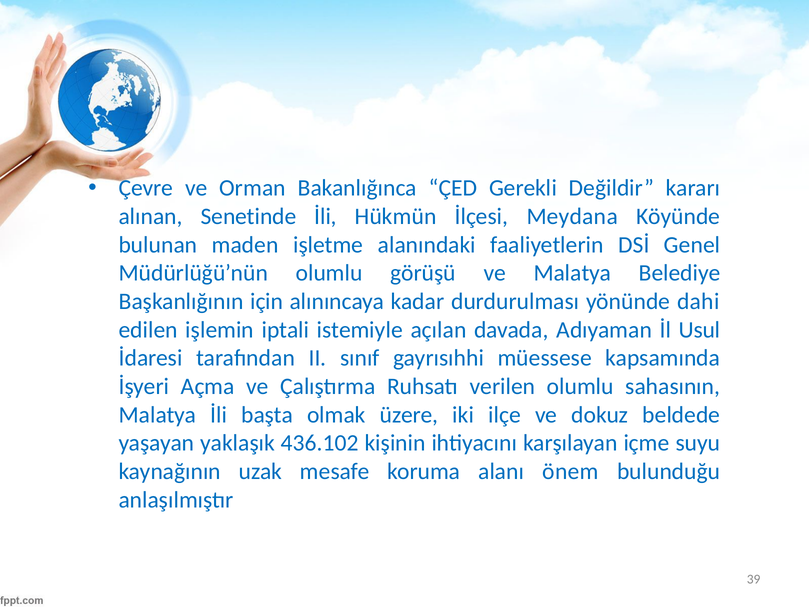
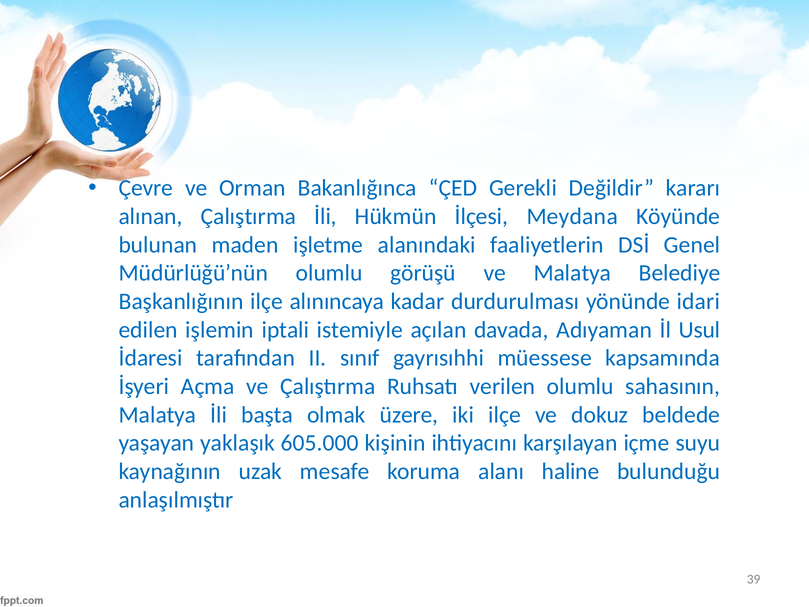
alınan Senetinde: Senetinde -> Çalıştırma
Başkanlığının için: için -> ilçe
dahi: dahi -> idari
436.102: 436.102 -> 605.000
önem: önem -> haline
